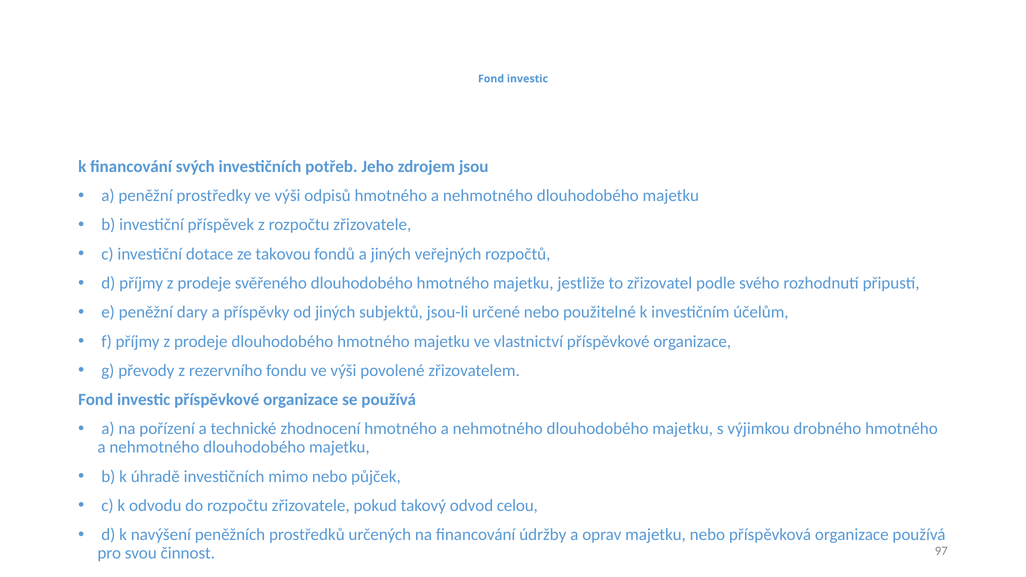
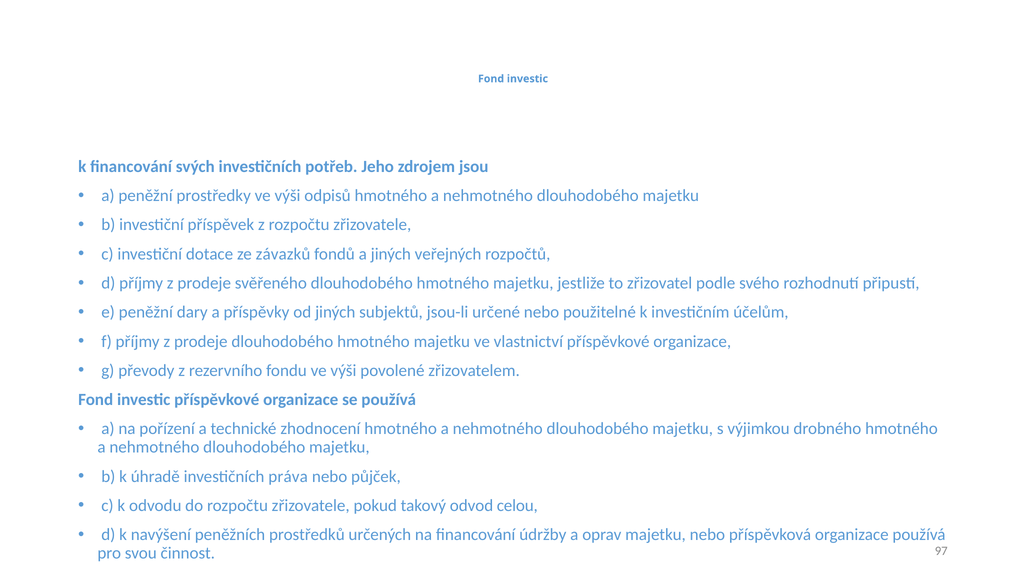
takovou: takovou -> závazků
mimo: mimo -> práva
